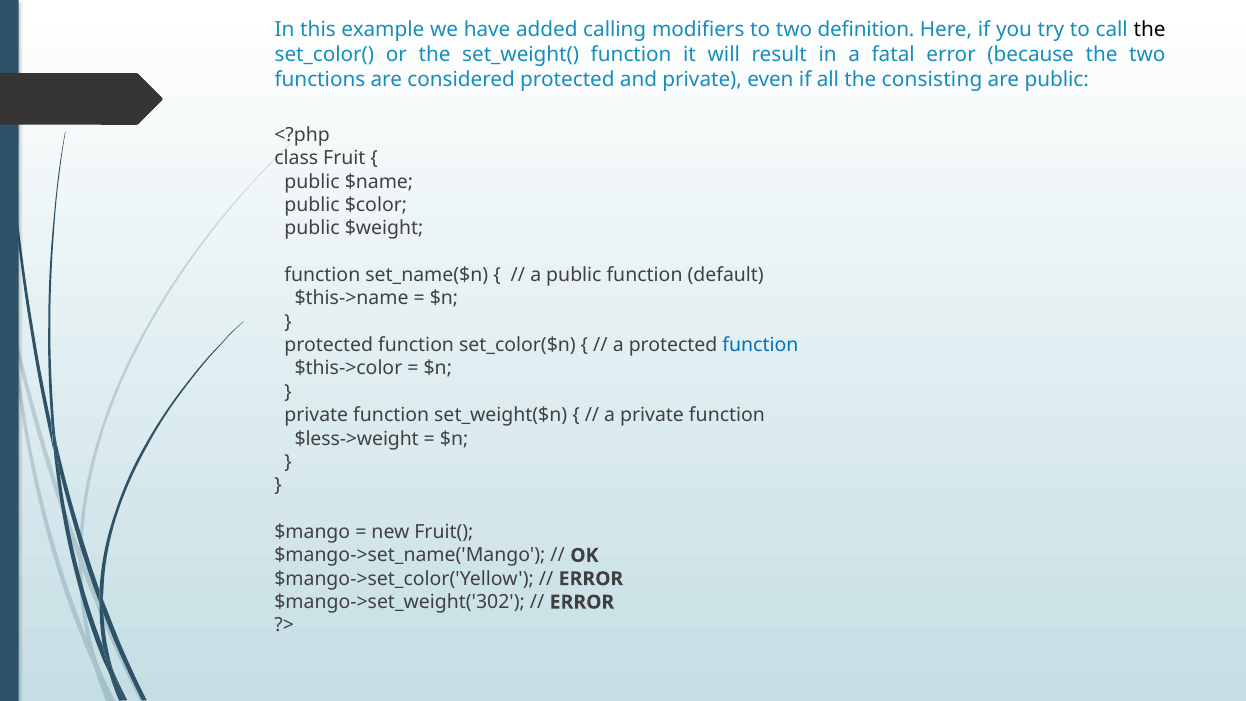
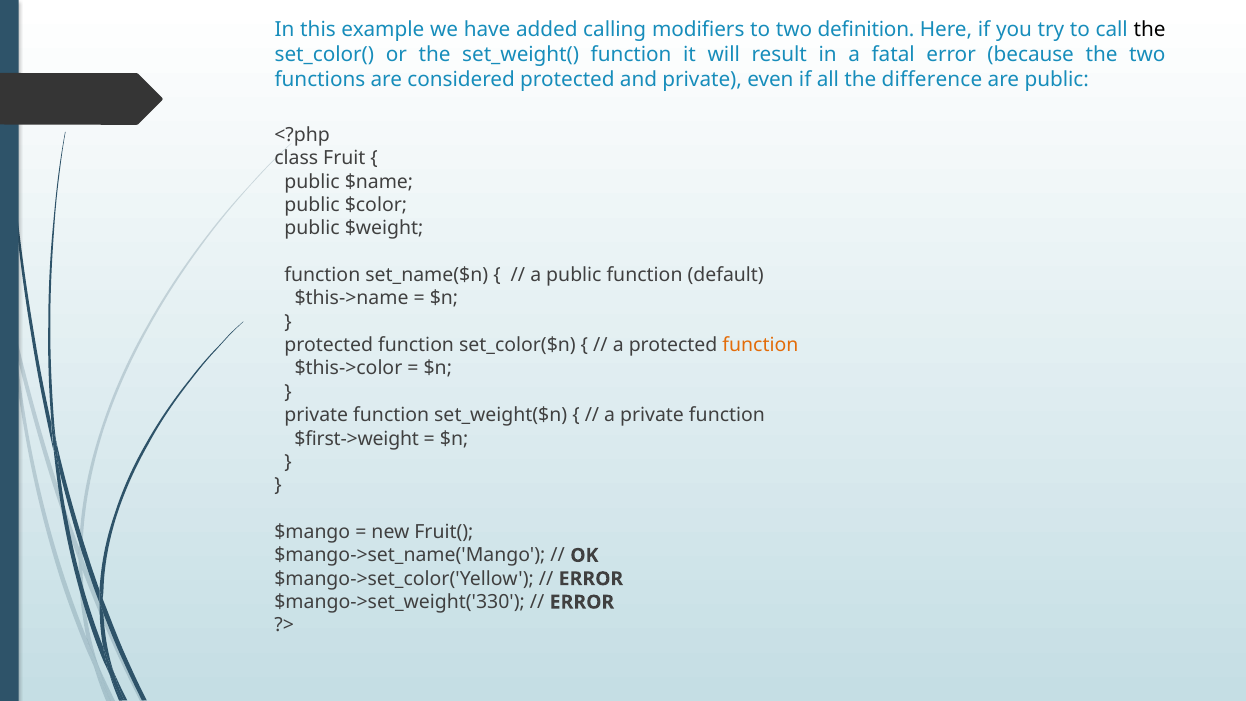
consisting: consisting -> difference
function at (760, 345) colour: blue -> orange
$less->weight: $less->weight -> $first->weight
$mango->set_weight('302: $mango->set_weight('302 -> $mango->set_weight('330
